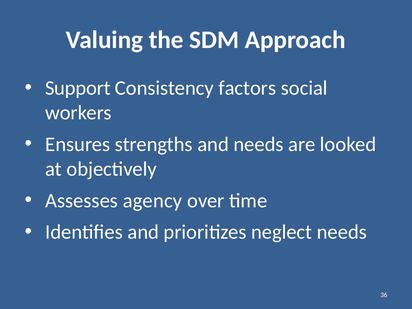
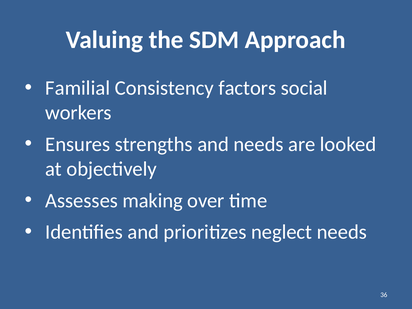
Support: Support -> Familial
agency: agency -> making
